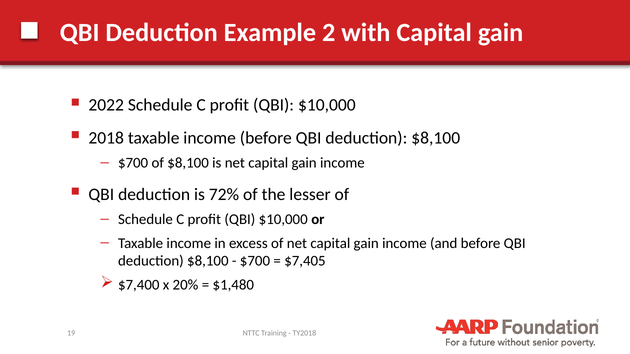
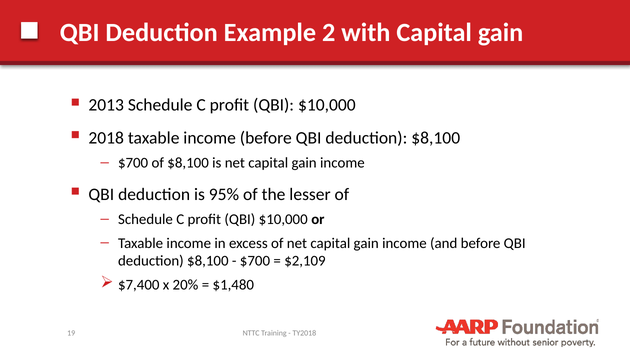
2022: 2022 -> 2013
72%: 72% -> 95%
$7,405: $7,405 -> $2,109
